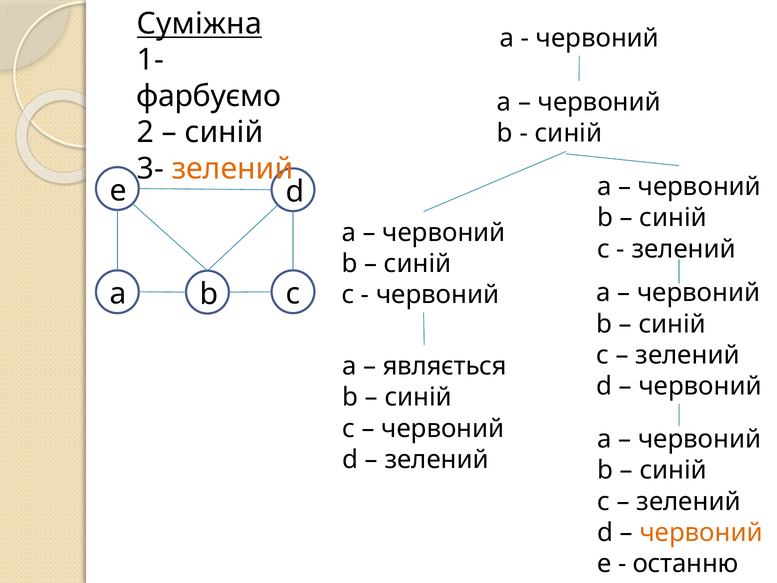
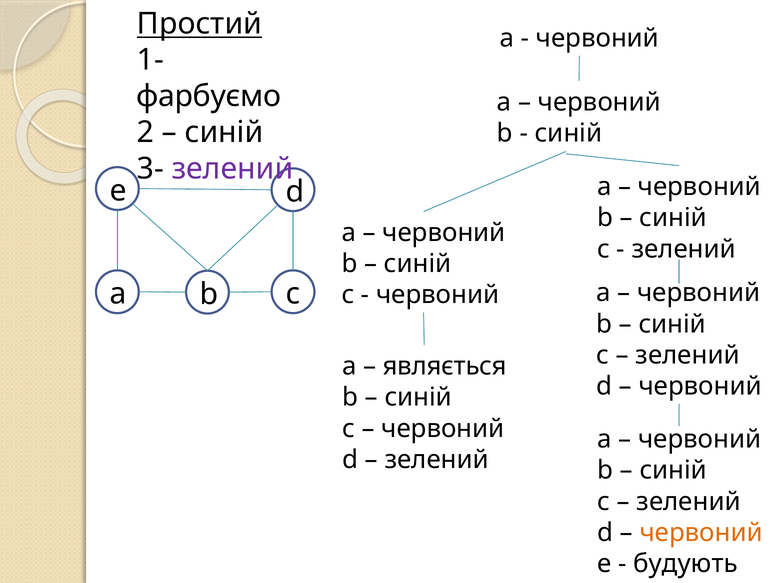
Суміжна: Суміжна -> Простий
зелений at (232, 169) colour: orange -> purple
останню: останню -> будують
